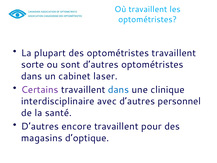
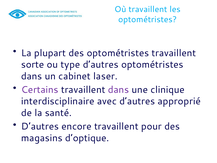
sont: sont -> type
dans at (118, 90) colour: blue -> purple
personnel: personnel -> approprié
